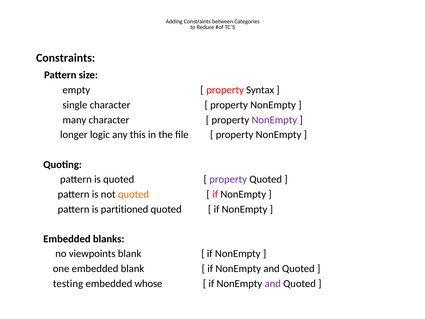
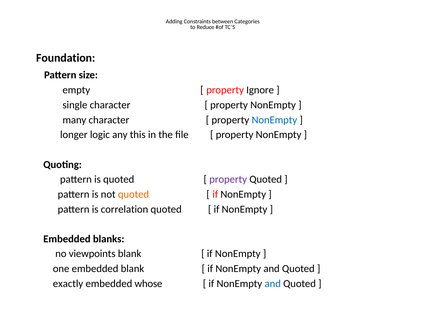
Constraints at (66, 58): Constraints -> Foundation
Syntax: Syntax -> Ignore
NonEmpty at (274, 120) colour: purple -> blue
partitioned: partitioned -> correlation
testing: testing -> exactly
and at (273, 283) colour: purple -> blue
